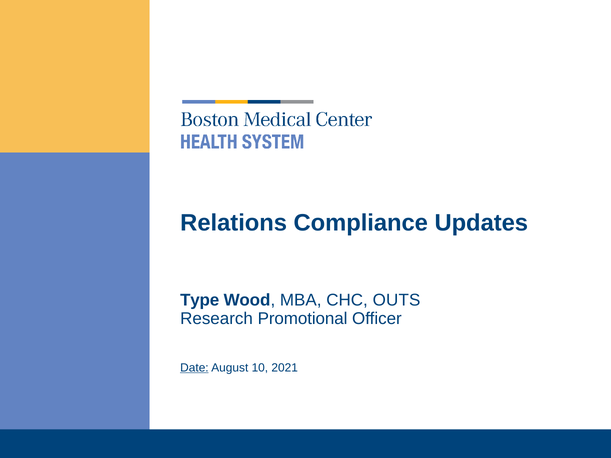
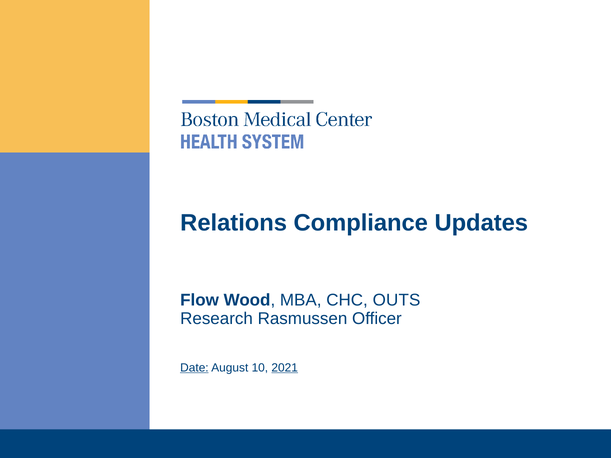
Type: Type -> Flow
Promotional: Promotional -> Rasmussen
2021 underline: none -> present
